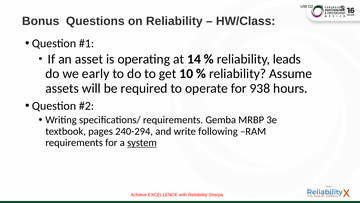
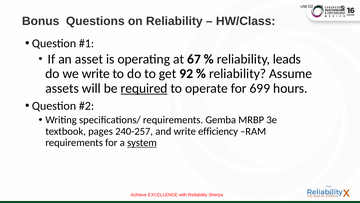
14: 14 -> 67
we early: early -> write
10: 10 -> 92
required underline: none -> present
938: 938 -> 699
240-294: 240-294 -> 240-257
following: following -> efficiency
